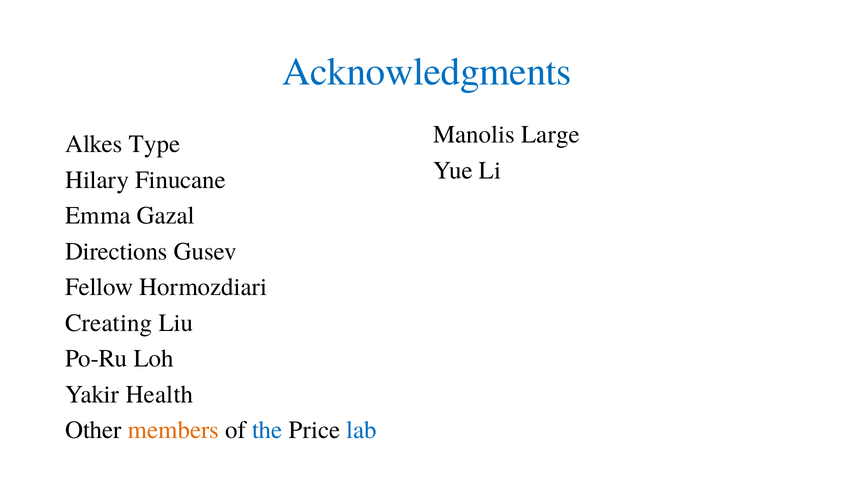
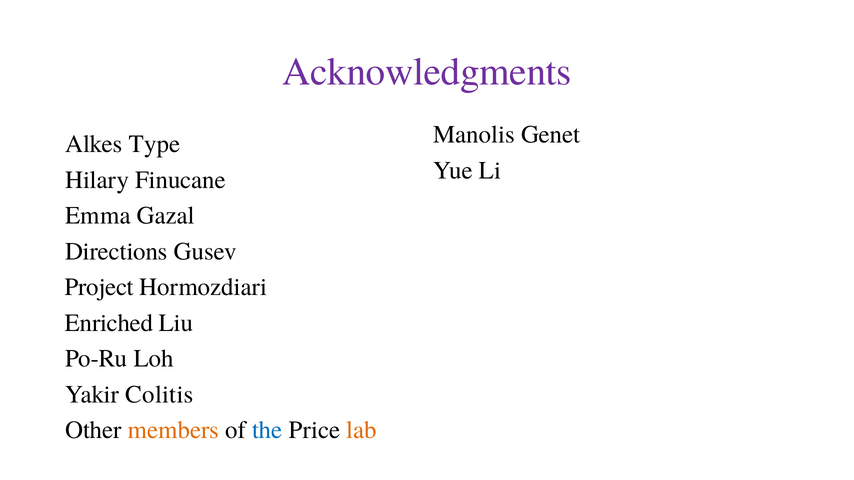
Acknowledgments colour: blue -> purple
Large: Large -> Genet
Fellow: Fellow -> Project
Creating: Creating -> Enriched
Health: Health -> Colitis
lab colour: blue -> orange
